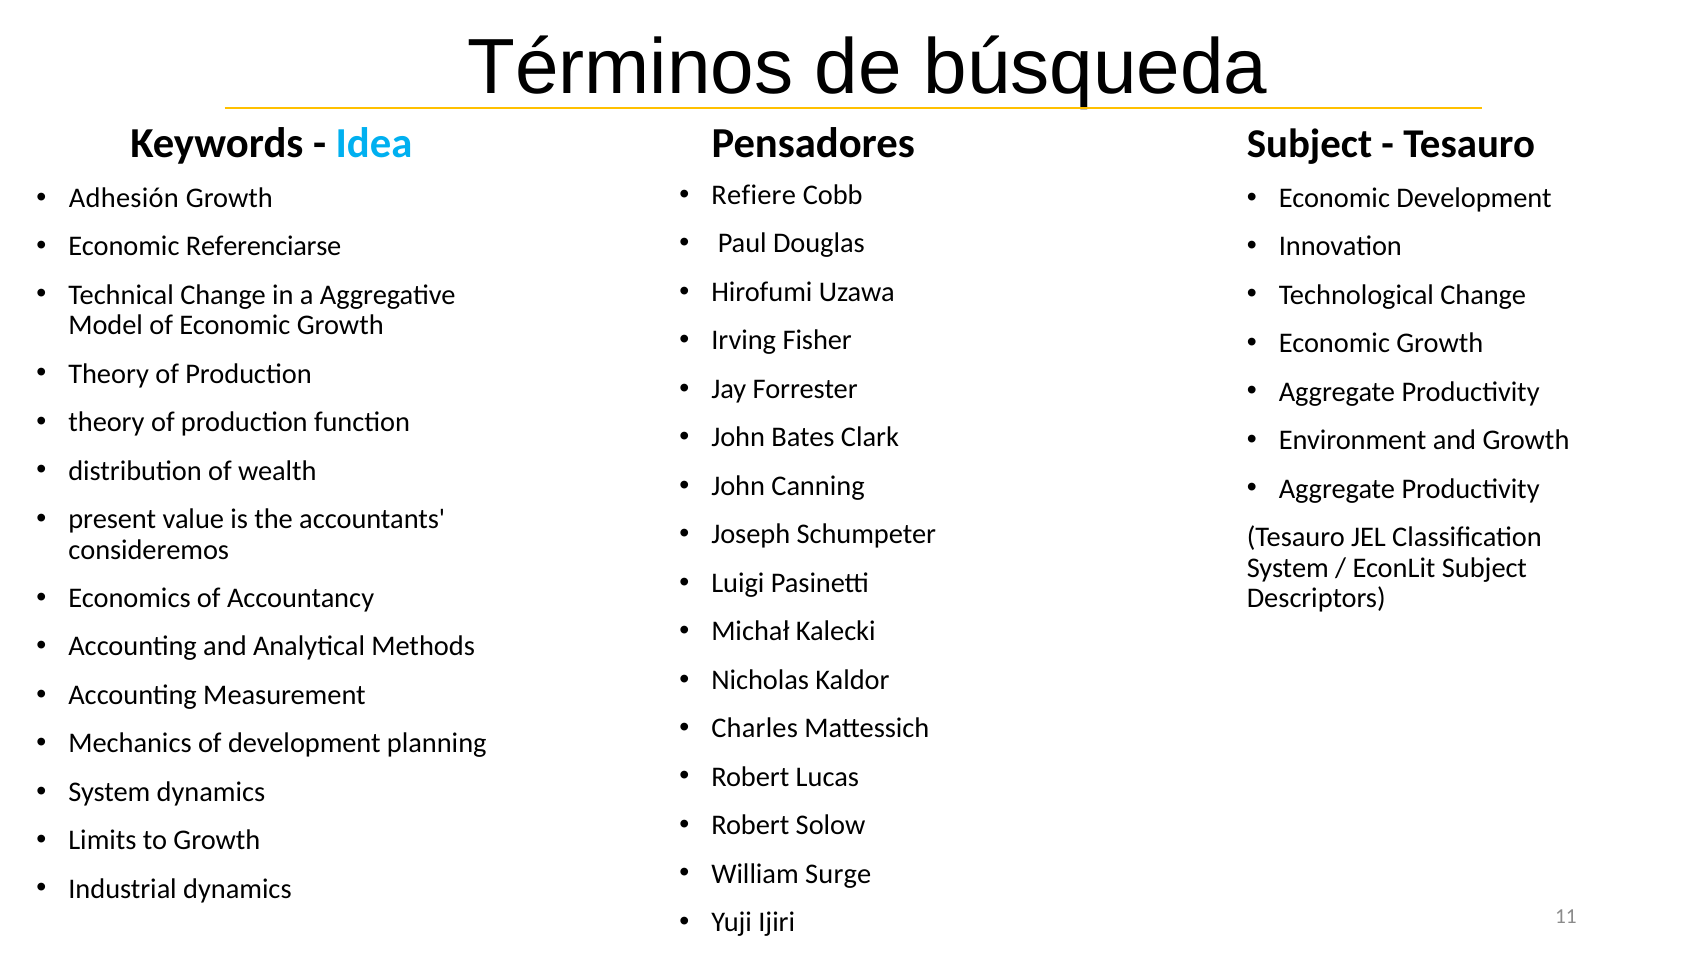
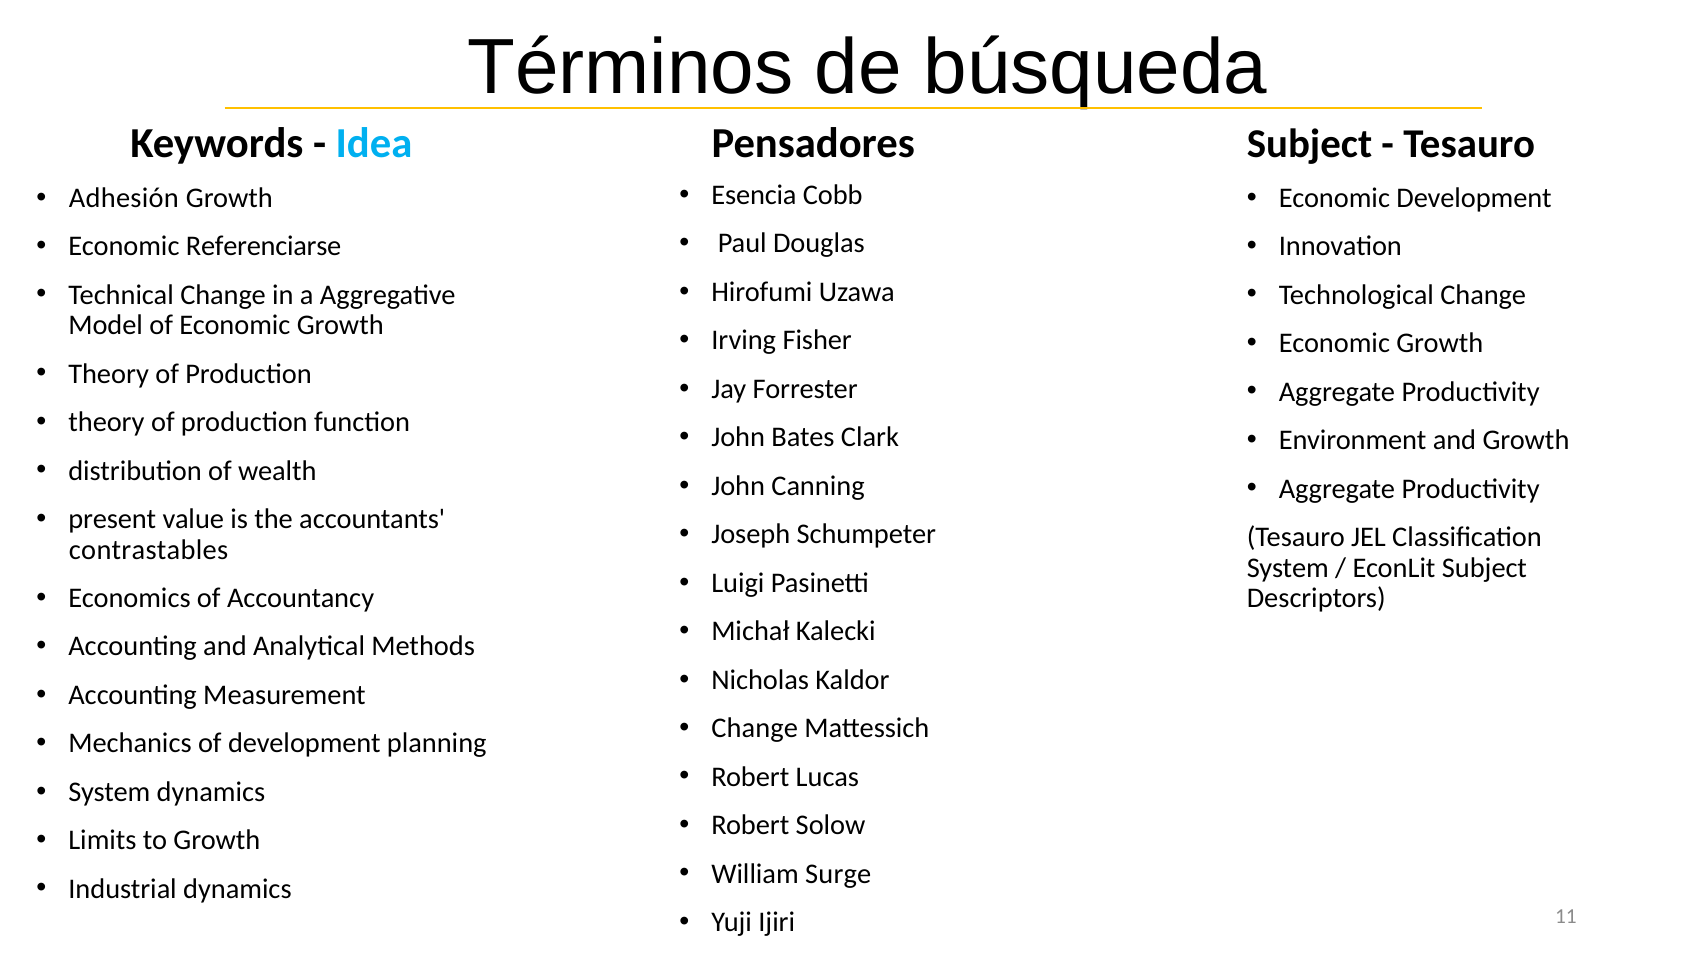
Refiere: Refiere -> Esencia
consideremos: consideremos -> contrastables
Charles at (755, 728): Charles -> Change
